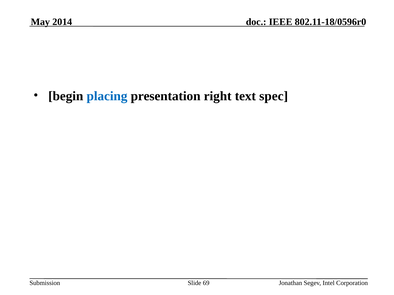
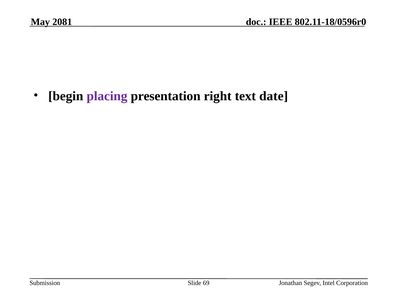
2014: 2014 -> 2081
placing colour: blue -> purple
spec: spec -> date
